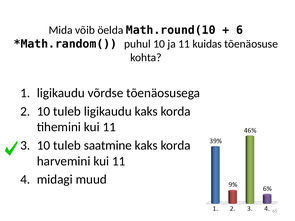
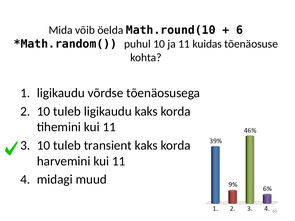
saatmine: saatmine -> transient
